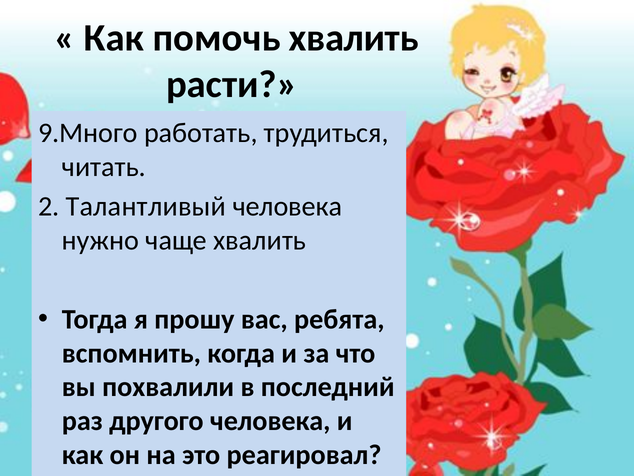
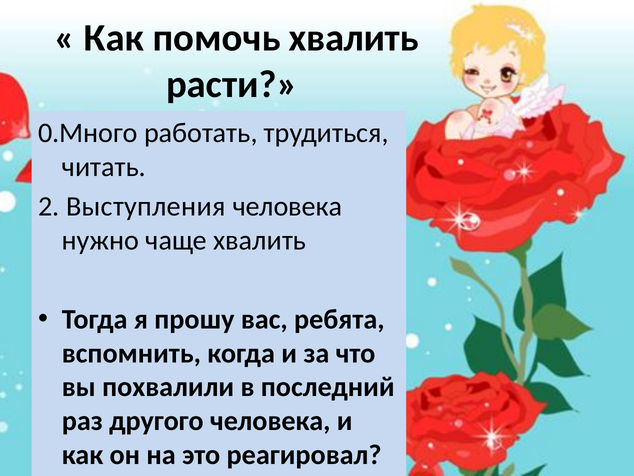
9.Много: 9.Много -> 0.Много
Талантливый: Талантливый -> Выступления
